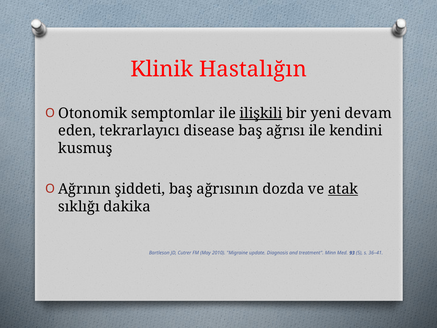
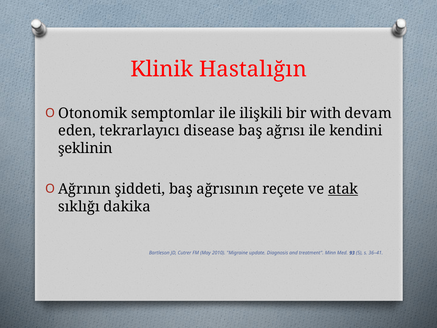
ilişkili underline: present -> none
yeni: yeni -> with
kusmuş: kusmuş -> şeklinin
dozda: dozda -> reçete
